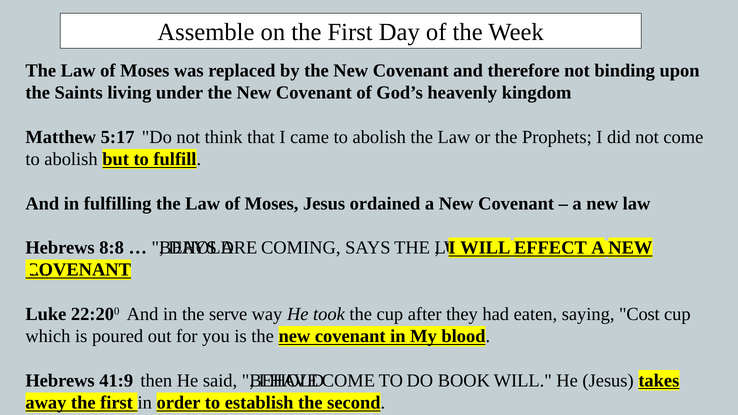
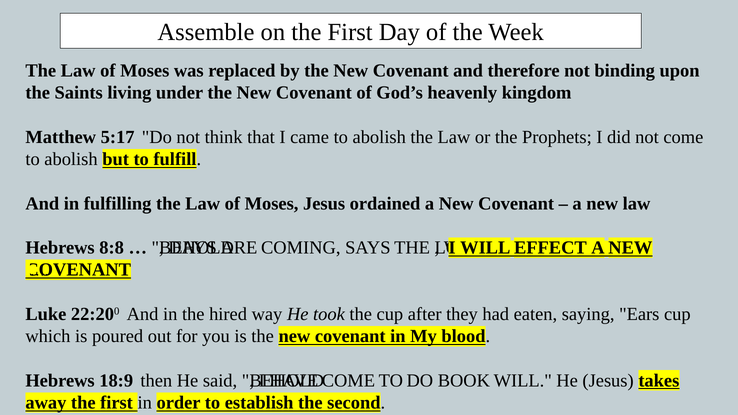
serve: serve -> hired
Cost: Cost -> Ears
41:9: 41:9 -> 18:9
